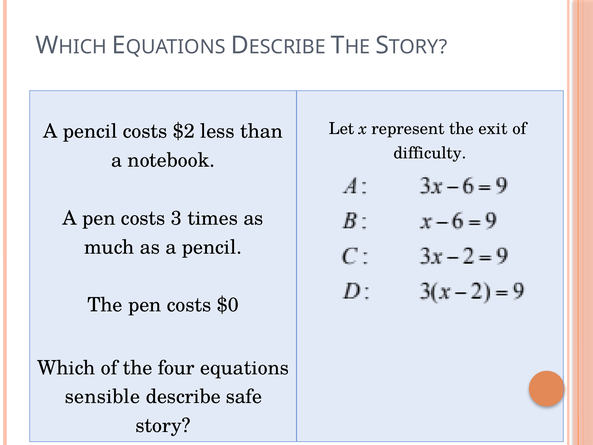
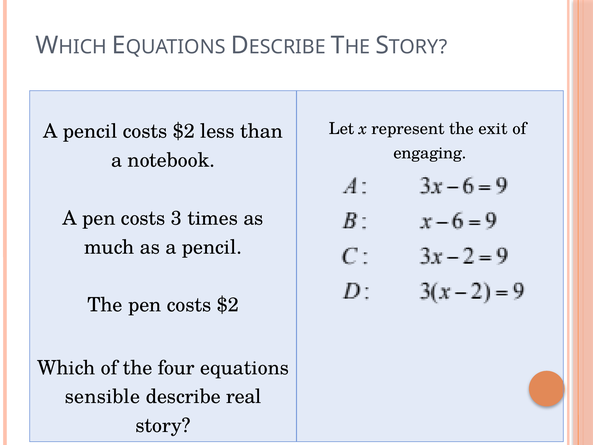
difficulty: difficulty -> engaging
pen costs $0: $0 -> $2
safe: safe -> real
